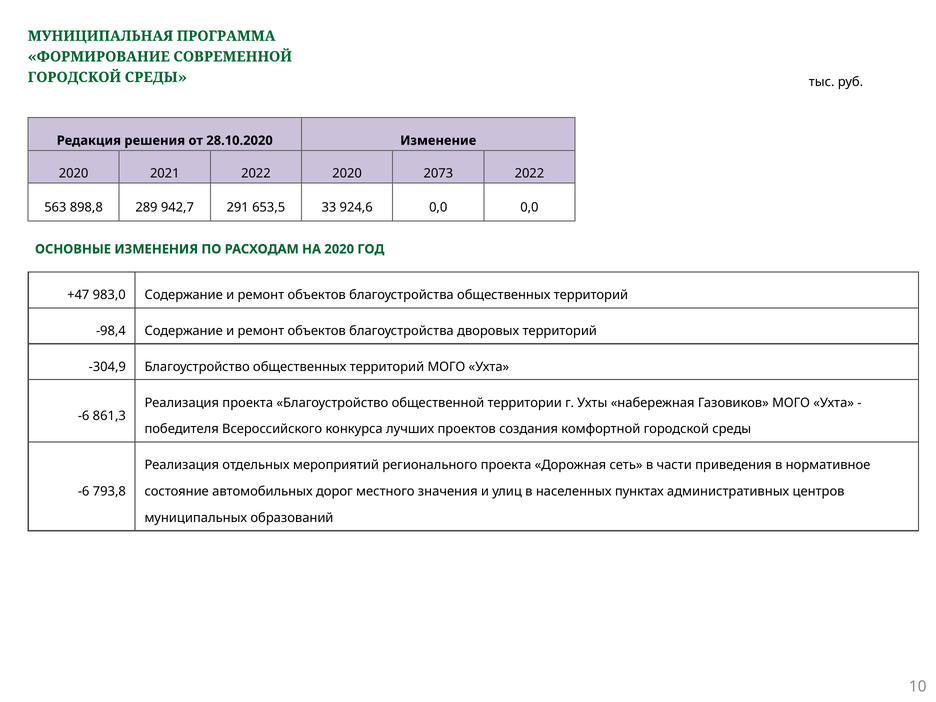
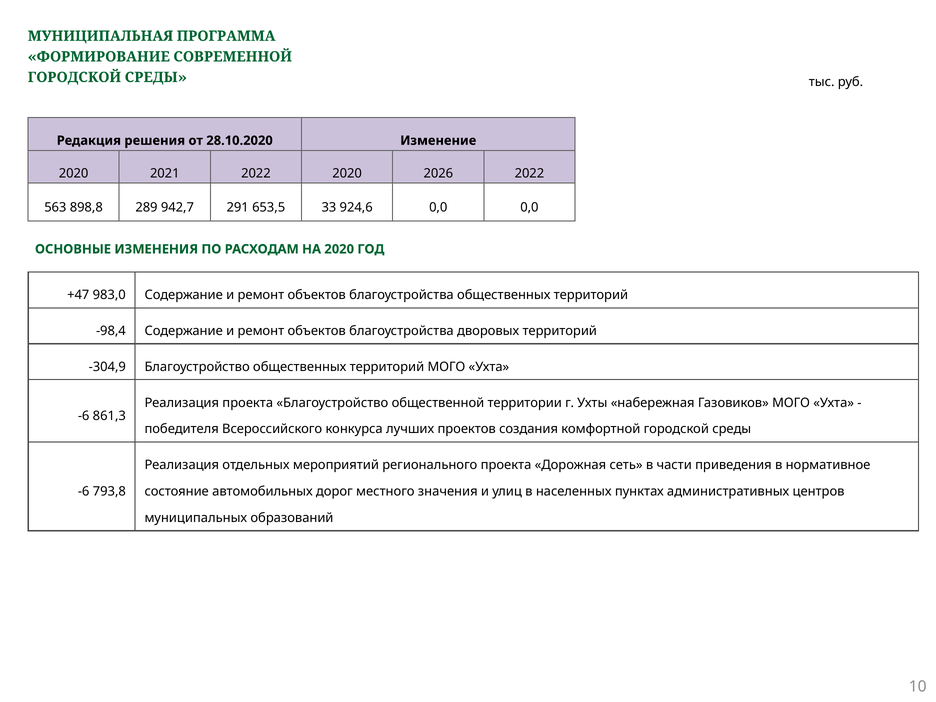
2073: 2073 -> 2026
